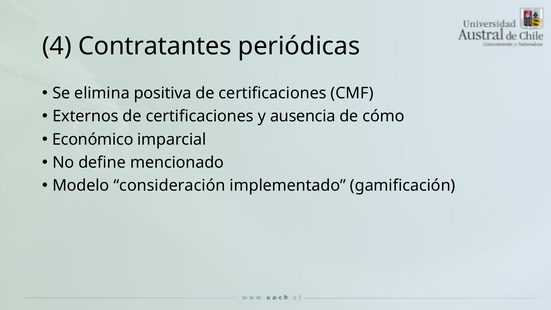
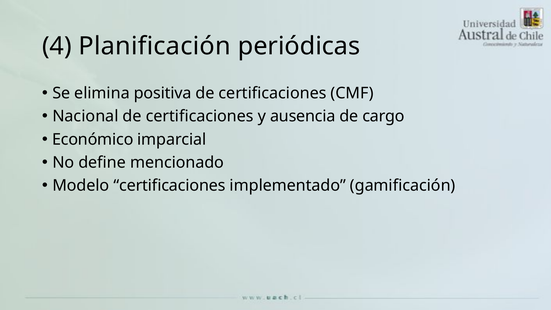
Contratantes: Contratantes -> Planificación
Externos: Externos -> Nacional
cómo: cómo -> cargo
Modelo consideración: consideración -> certificaciones
